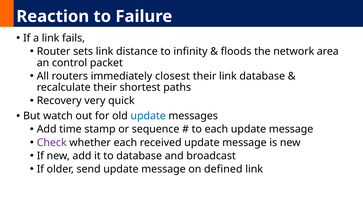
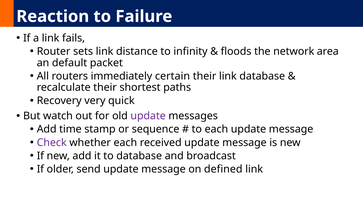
control: control -> default
closest: closest -> certain
update at (148, 116) colour: blue -> purple
